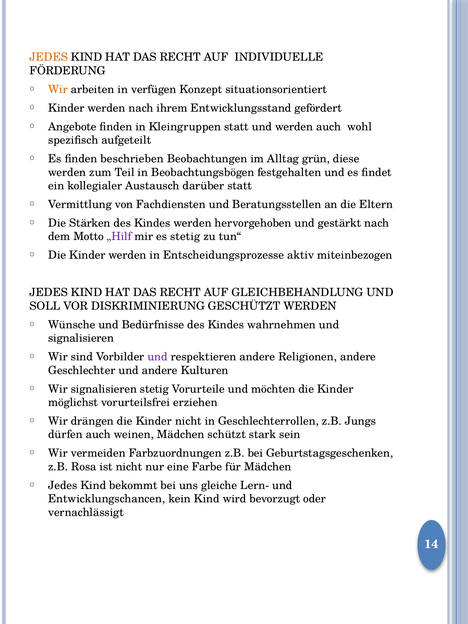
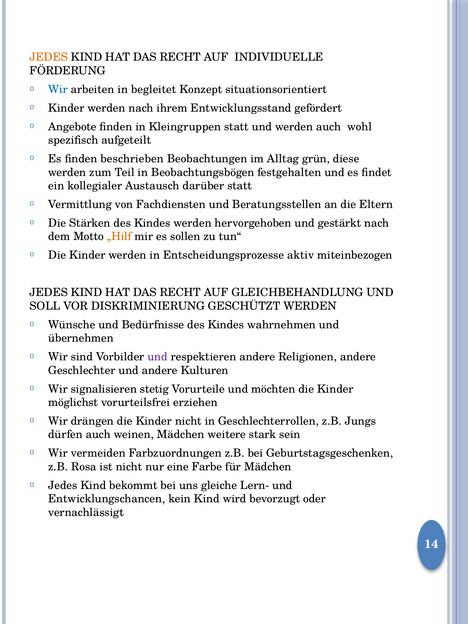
Wir at (58, 89) colour: orange -> blue
verfügen: verfügen -> begleitet
„Hilf colour: purple -> orange
es stetig: stetig -> sollen
signalisieren at (81, 338): signalisieren -> übernehmen
schützt: schützt -> weitere
